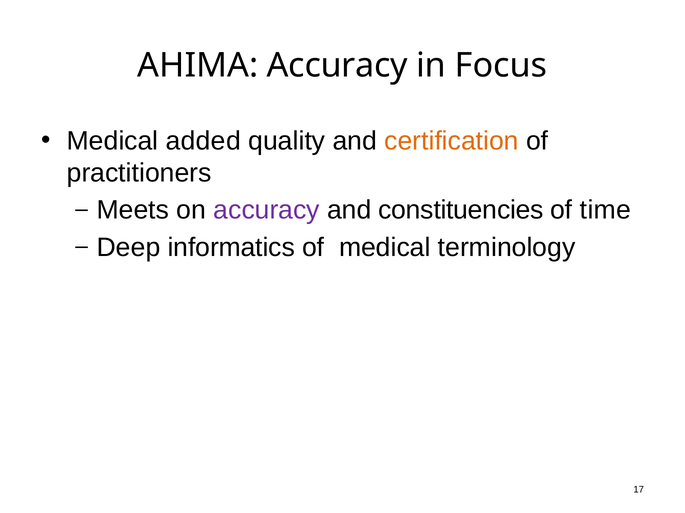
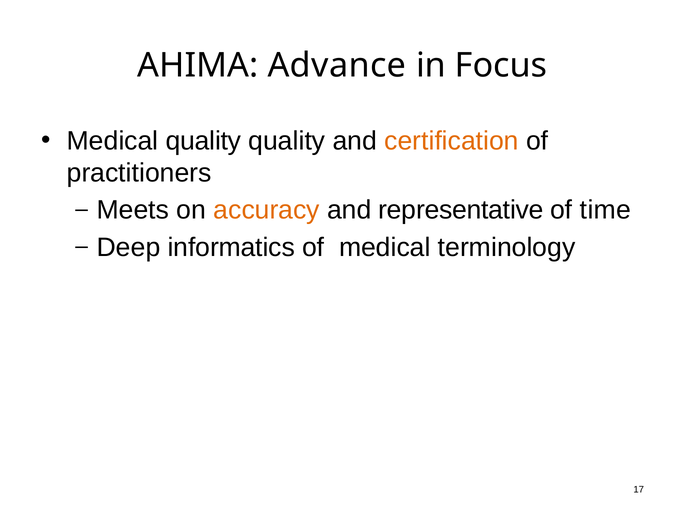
AHIMA Accuracy: Accuracy -> Advance
Medical added: added -> quality
accuracy at (267, 210) colour: purple -> orange
constituencies: constituencies -> representative
